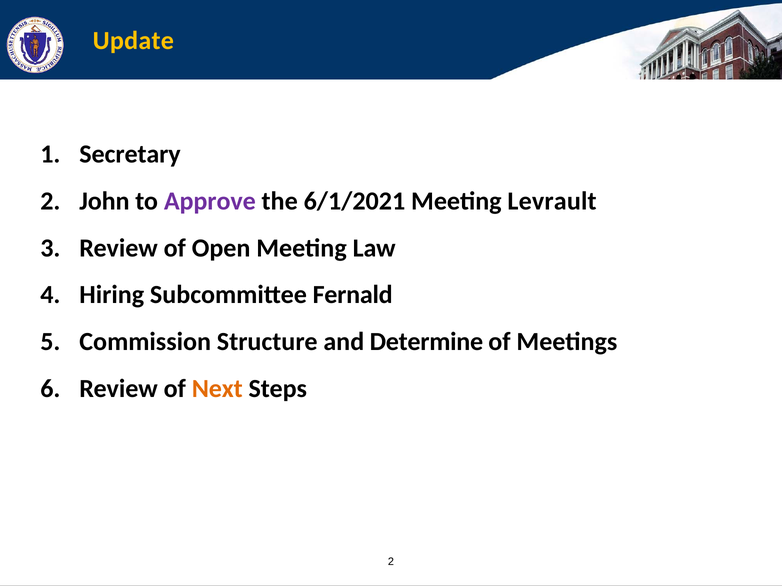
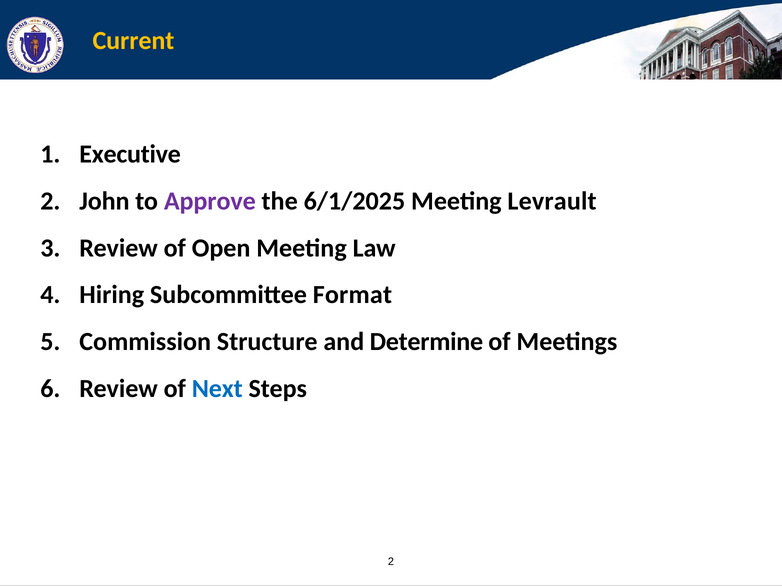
Update: Update -> Current
Secretary: Secretary -> Executive
6/1/2021: 6/1/2021 -> 6/1/2025
Fernald: Fernald -> Format
Next colour: orange -> blue
